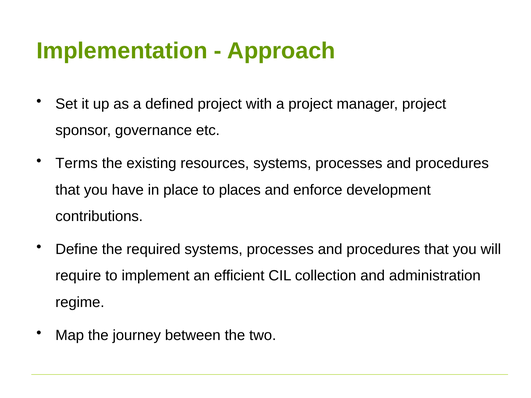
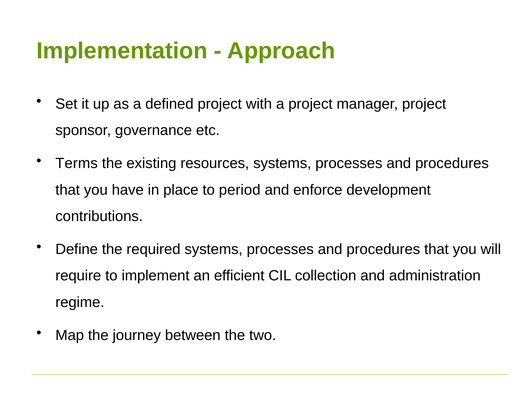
places: places -> period
